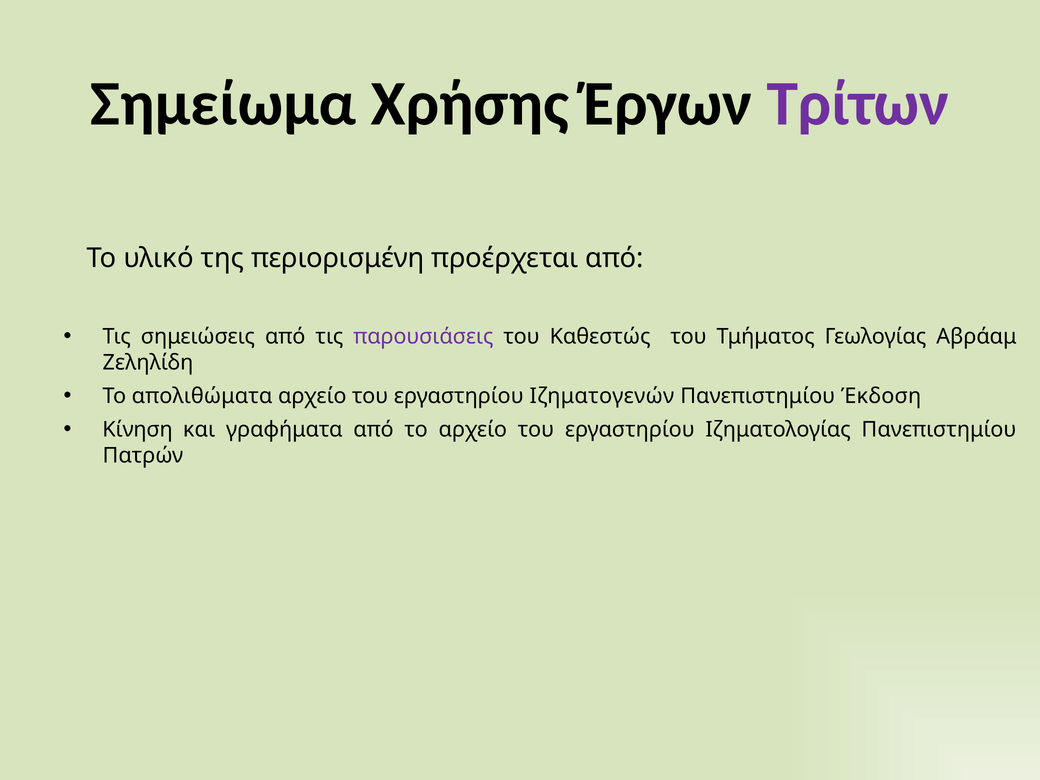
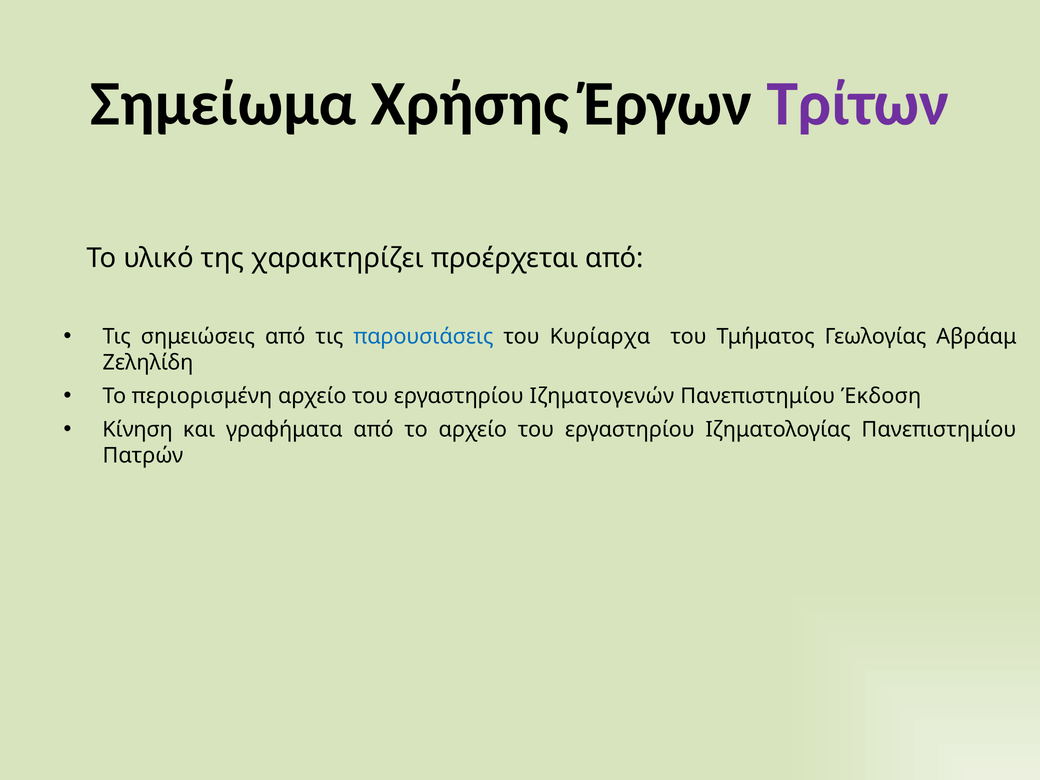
περιορισμένη: περιορισμένη -> χαρακτηρίζει
παρουσιάσεις colour: purple -> blue
Καθεστώς: Καθεστώς -> Κυρίαρχα
απολιθώματα: απολιθώματα -> περιορισμένη
